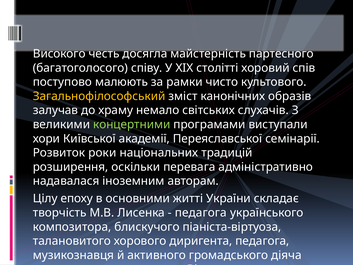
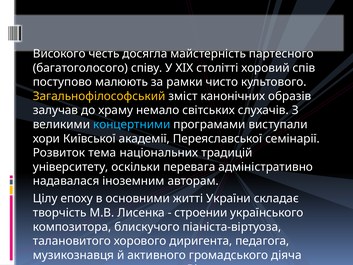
концертними colour: light green -> light blue
роки: роки -> тема
розширення: розширення -> університету
педагога at (201, 213): педагога -> строении
